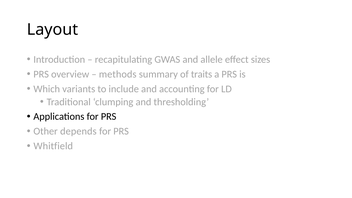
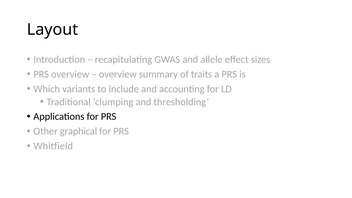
methods at (118, 74): methods -> overview
depends: depends -> graphical
